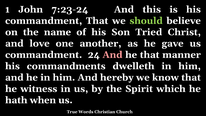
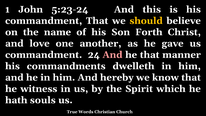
7:23-24: 7:23-24 -> 5:23-24
should colour: light green -> yellow
Tried: Tried -> Forth
when: when -> souls
